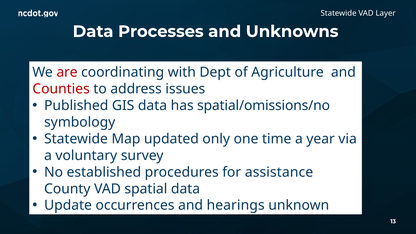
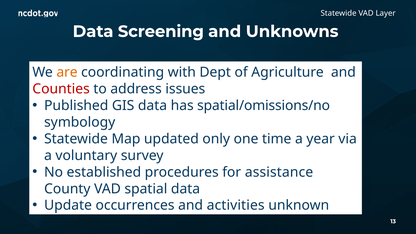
Processes: Processes -> Screening
are colour: red -> orange
hearings: hearings -> activities
